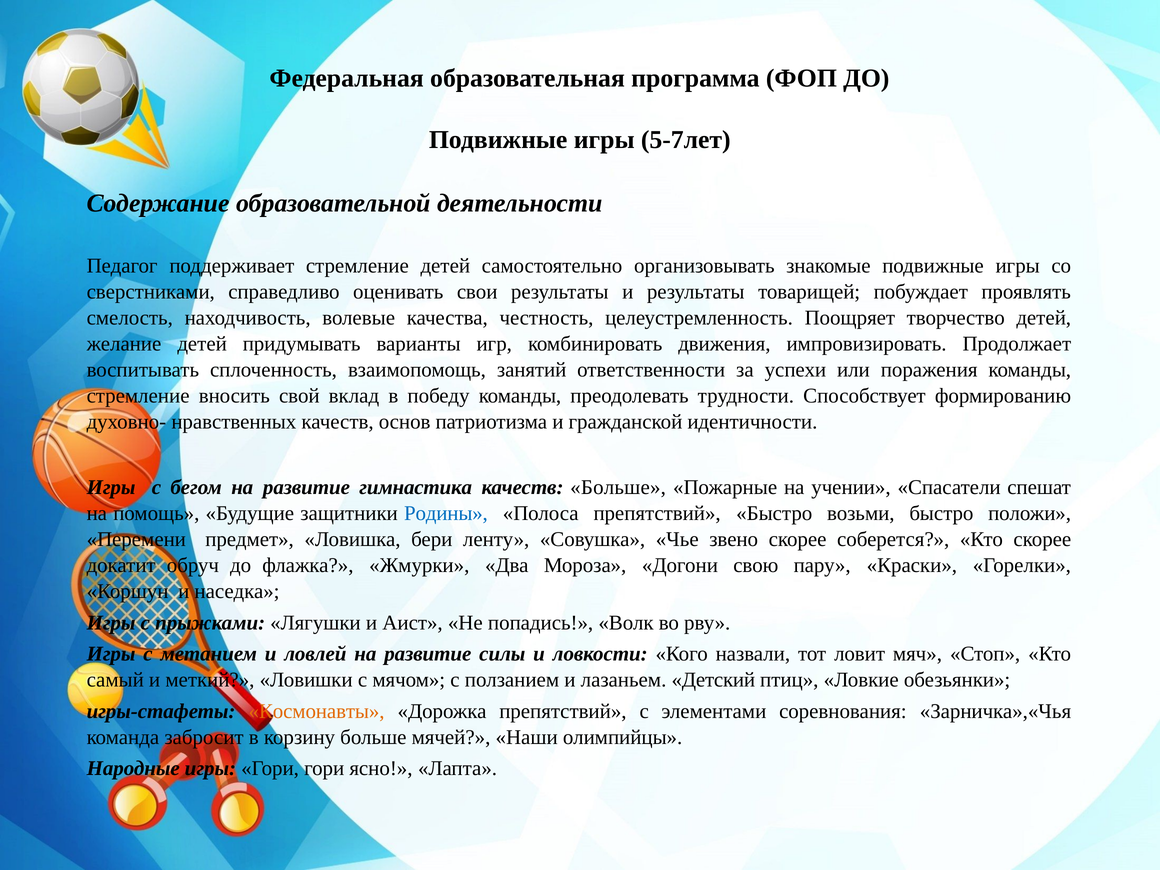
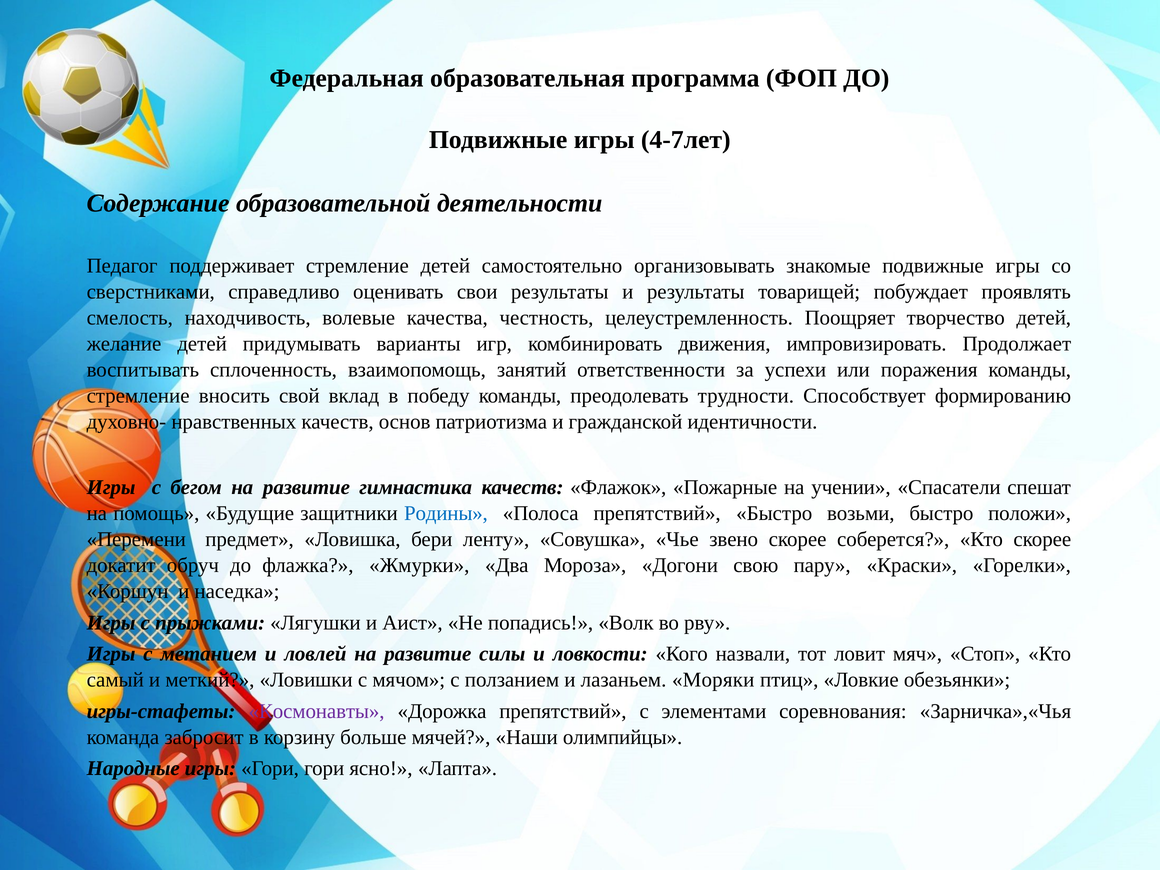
5-7лет: 5-7лет -> 4-7лет
качеств Больше: Больше -> Флажок
Детский: Детский -> Моряки
Космонавты colour: orange -> purple
